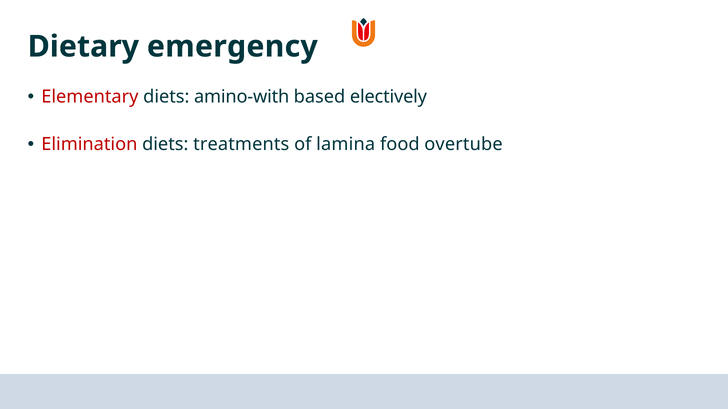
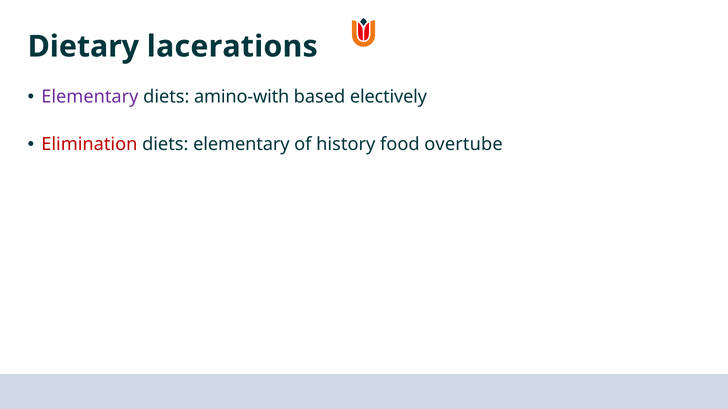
emergency: emergency -> lacerations
Elementary at (90, 97) colour: red -> purple
diets treatments: treatments -> elementary
lamina: lamina -> history
